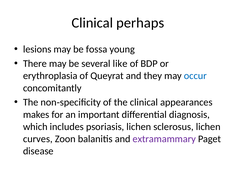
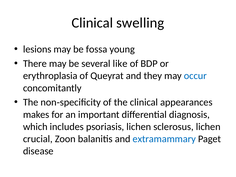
perhaps: perhaps -> swelling
curves: curves -> crucial
extramammary colour: purple -> blue
